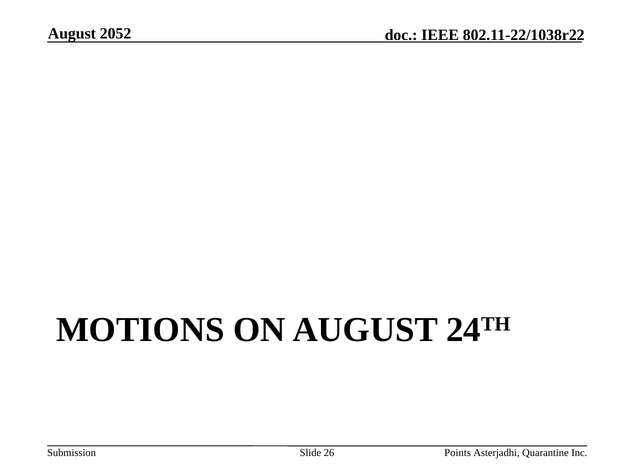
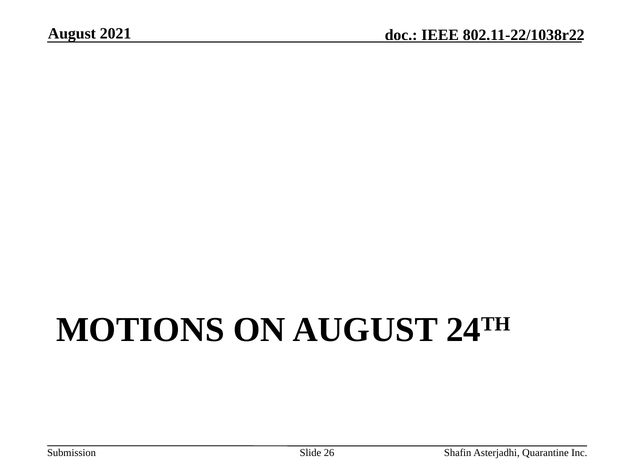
2052: 2052 -> 2021
Points: Points -> Shafin
